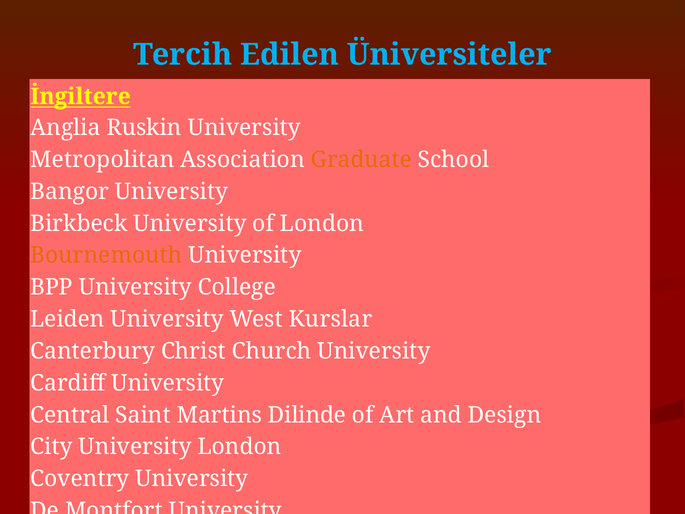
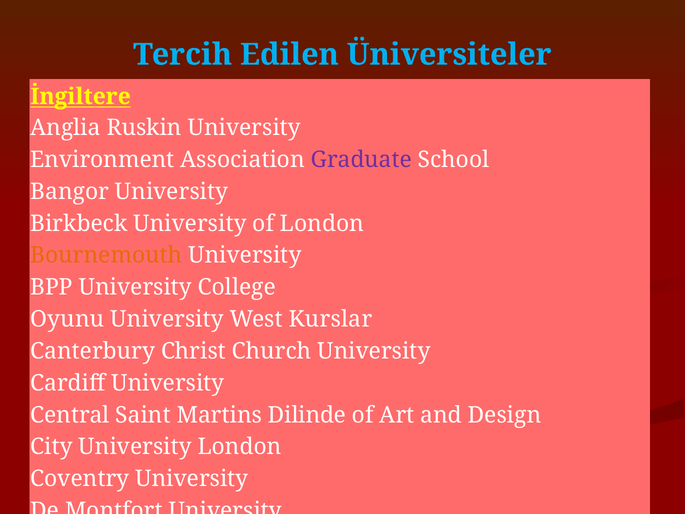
Metropolitan: Metropolitan -> Environment
Graduate colour: orange -> purple
Leiden: Leiden -> Oyunu
